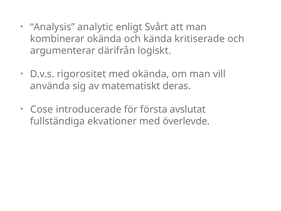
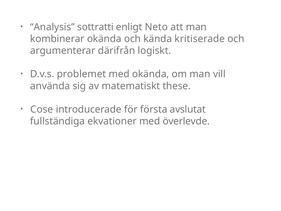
analytic: analytic -> sottratti
Svårt: Svårt -> Neto
rigorositet: rigorositet -> problemet
deras: deras -> these
